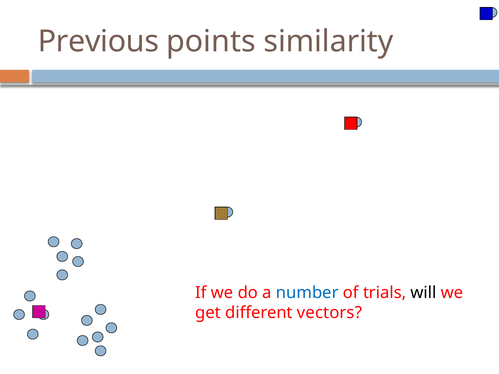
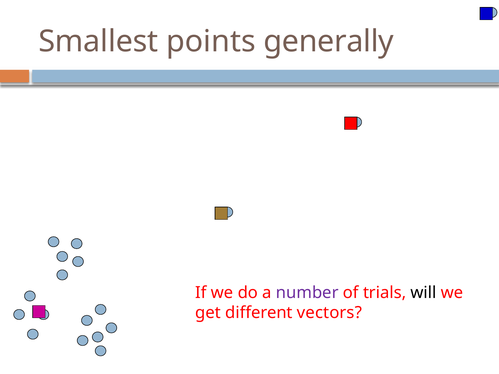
Previous: Previous -> Smallest
similarity: similarity -> generally
number colour: blue -> purple
